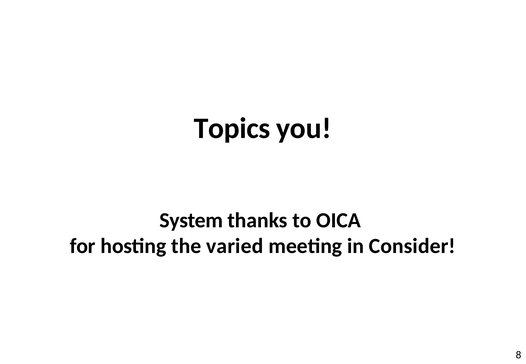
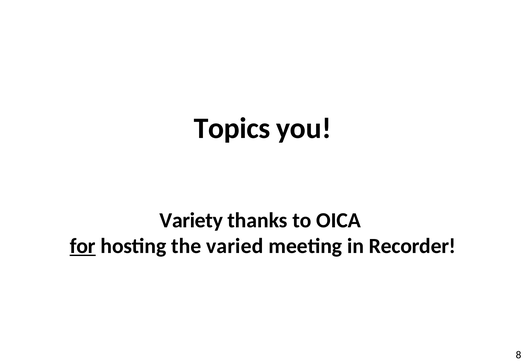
System: System -> Variety
for underline: none -> present
Consider: Consider -> Recorder
